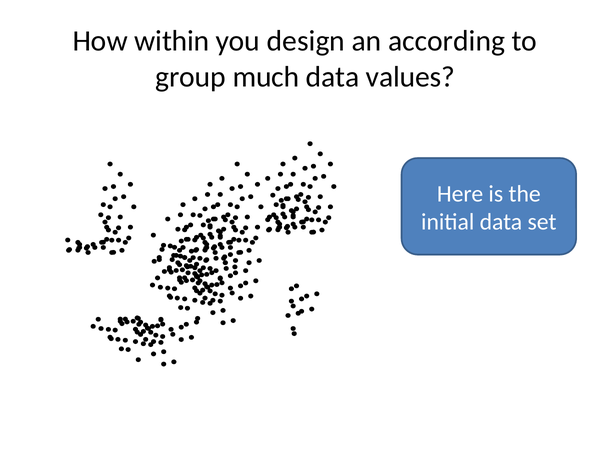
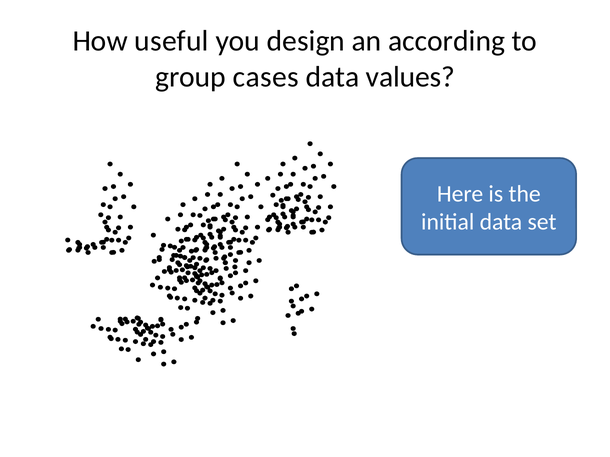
within: within -> useful
much: much -> cases
